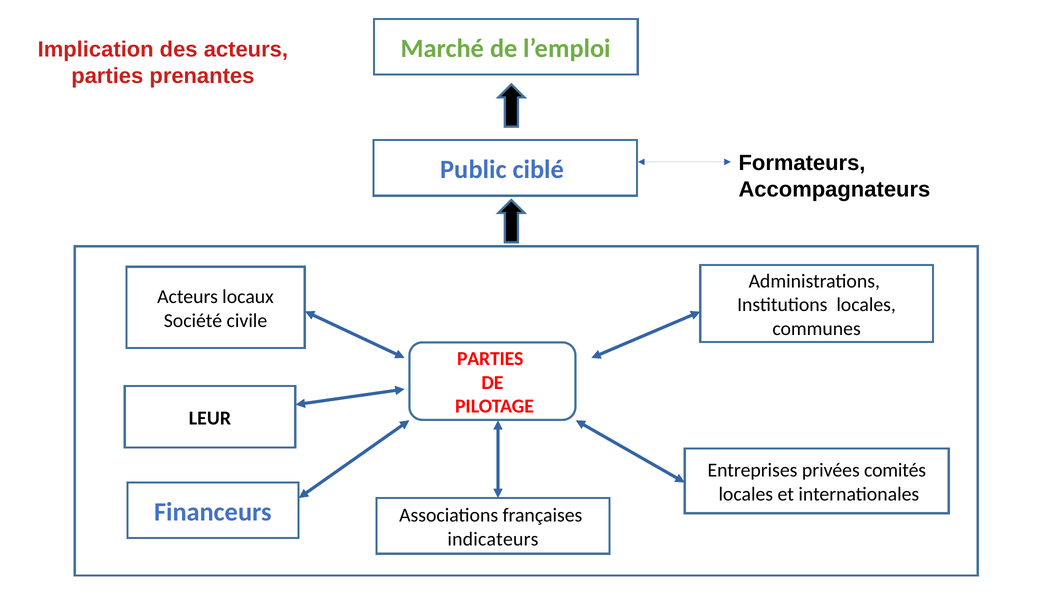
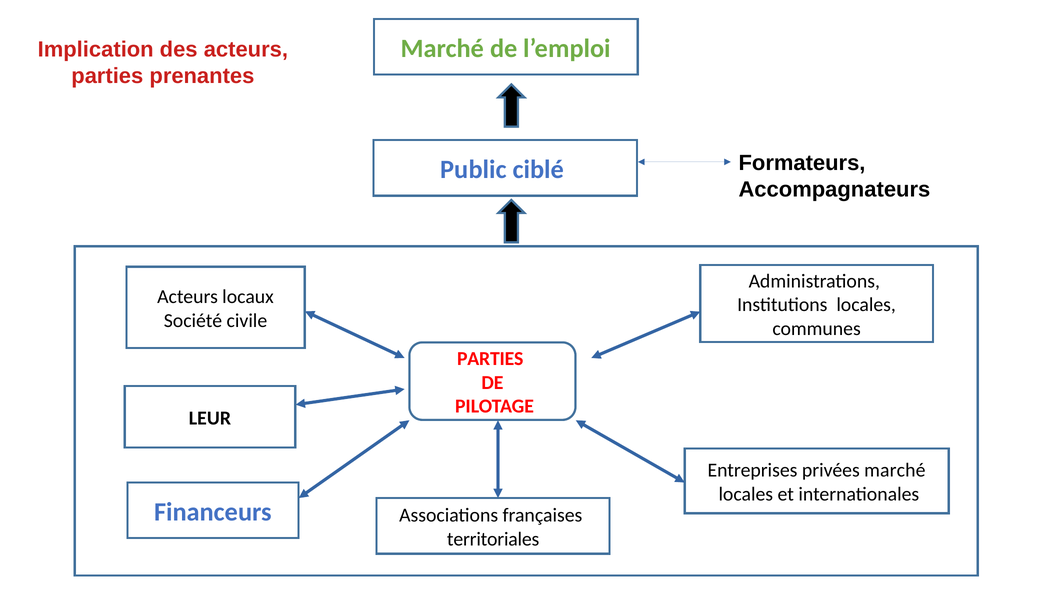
privées comités: comités -> marché
indicateurs: indicateurs -> territoriales
